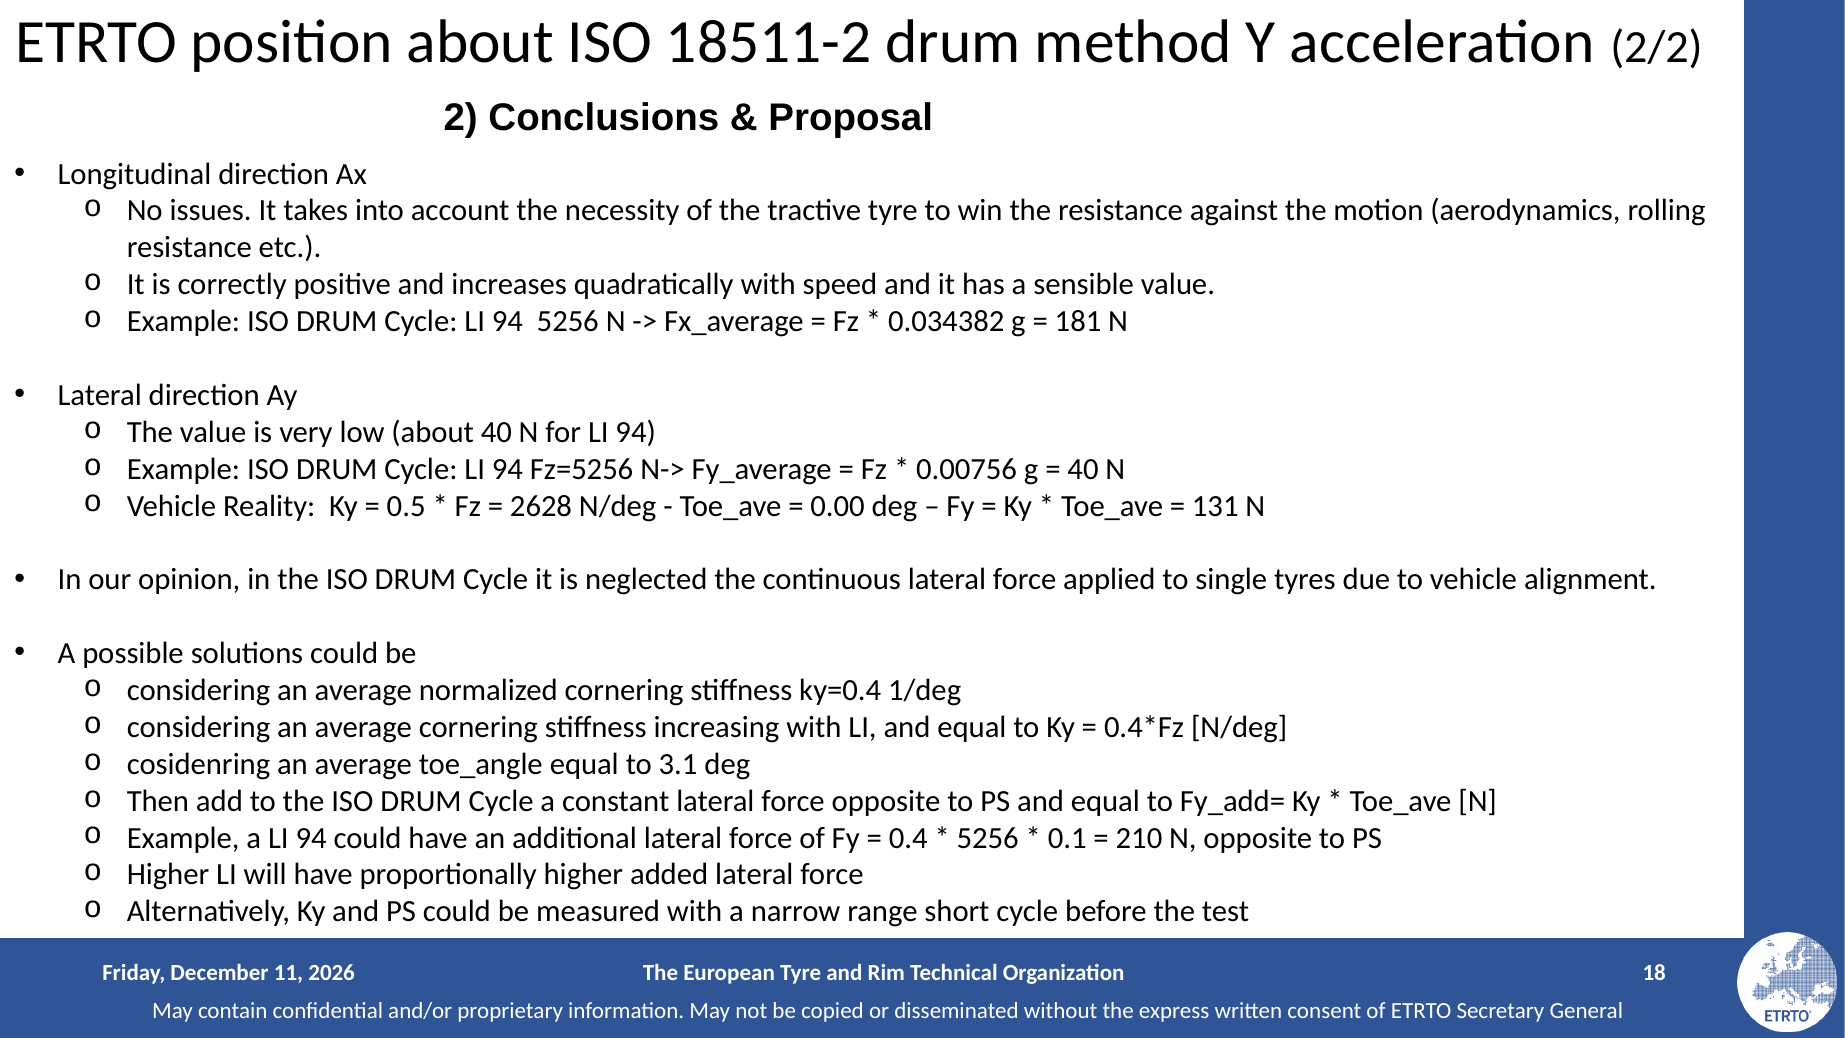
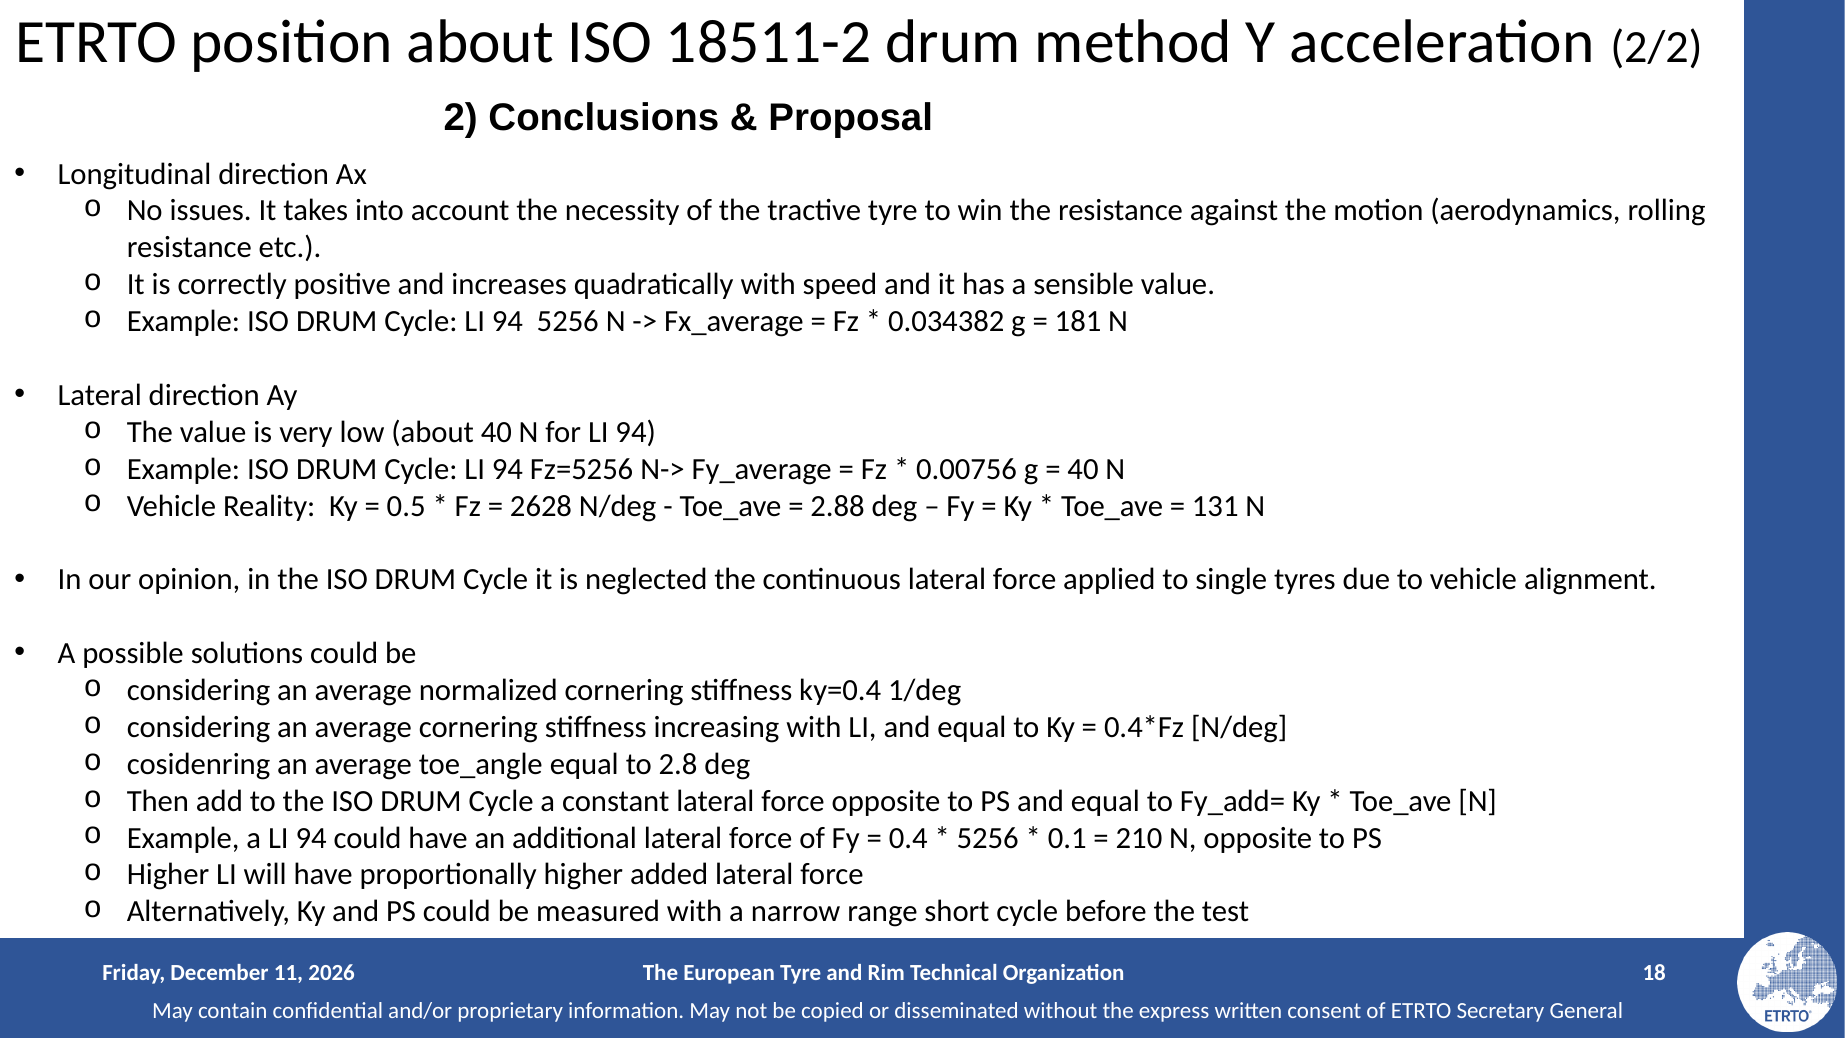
0.00: 0.00 -> 2.88
3.1: 3.1 -> 2.8
